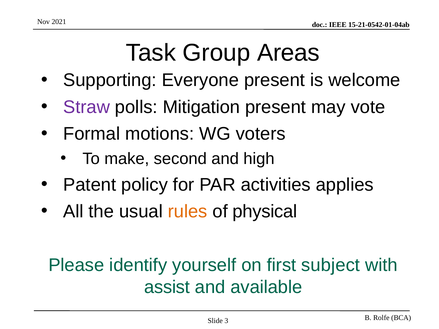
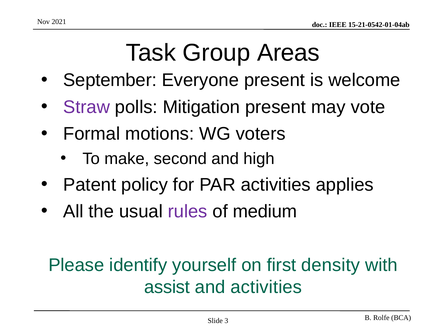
Supporting: Supporting -> September
rules colour: orange -> purple
physical: physical -> medium
subject: subject -> density
and available: available -> activities
